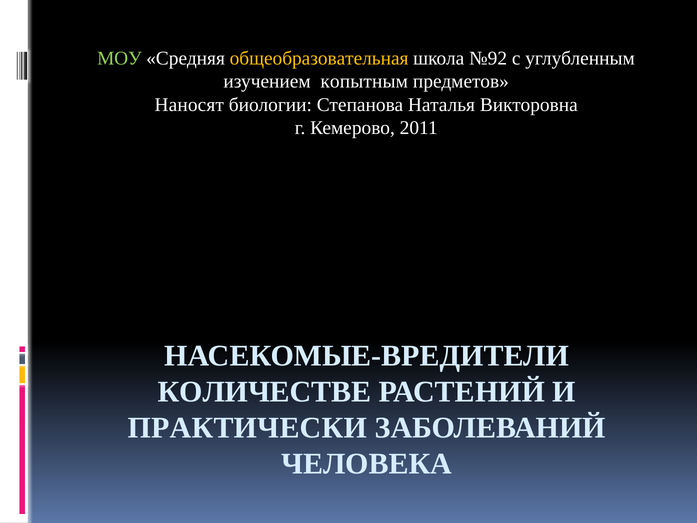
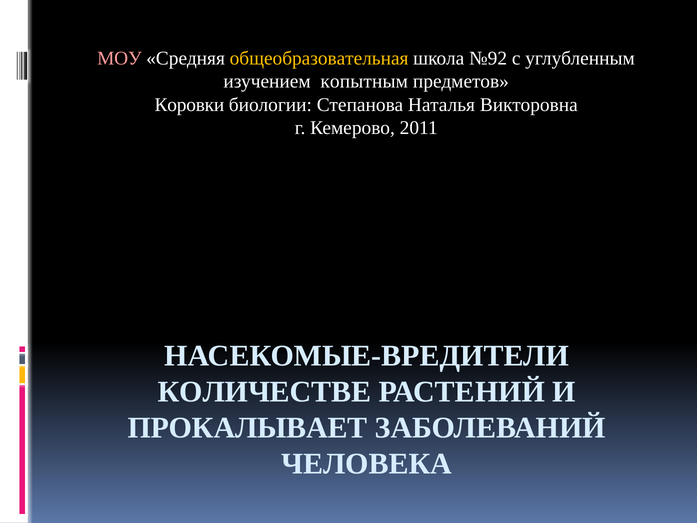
МОУ colour: light green -> pink
Наносят: Наносят -> Коровки
ПРАКТИЧЕСКИ: ПРАКТИЧЕСКИ -> ПРОКАЛЫВАЕТ
